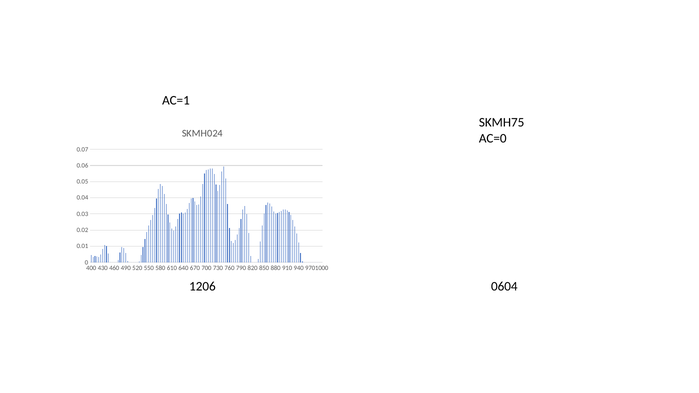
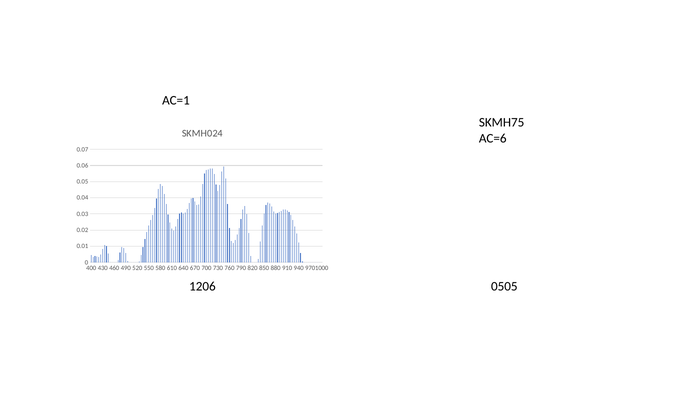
AC=0: AC=0 -> AC=6
0604: 0604 -> 0505
